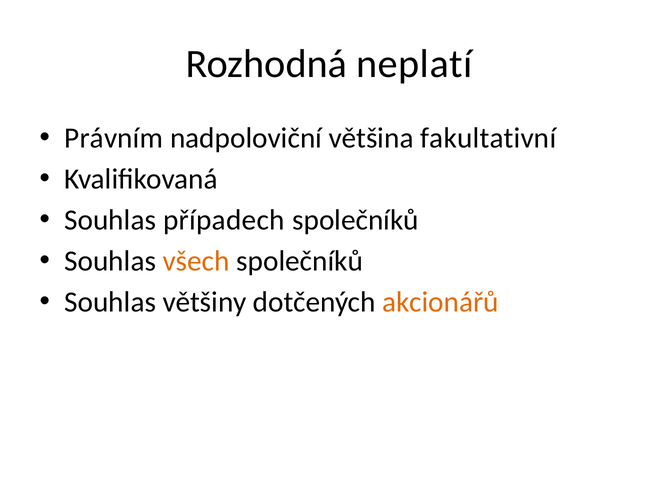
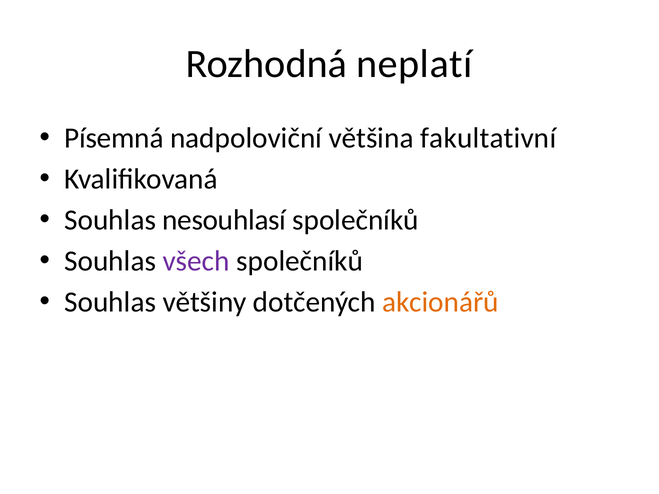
Právním: Právním -> Písemná
případech: případech -> nesouhlasí
všech colour: orange -> purple
